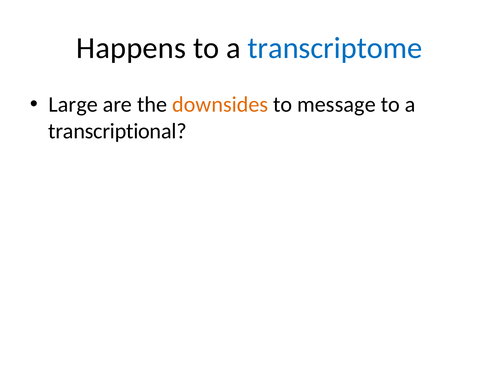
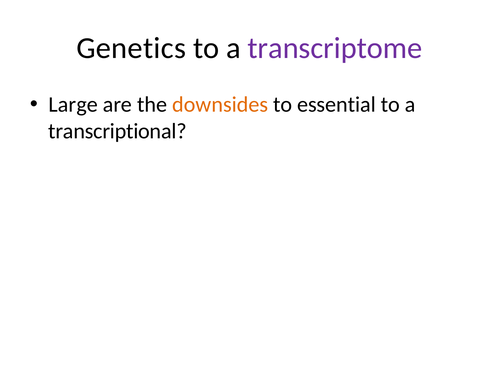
Happens: Happens -> Genetics
transcriptome colour: blue -> purple
message: message -> essential
